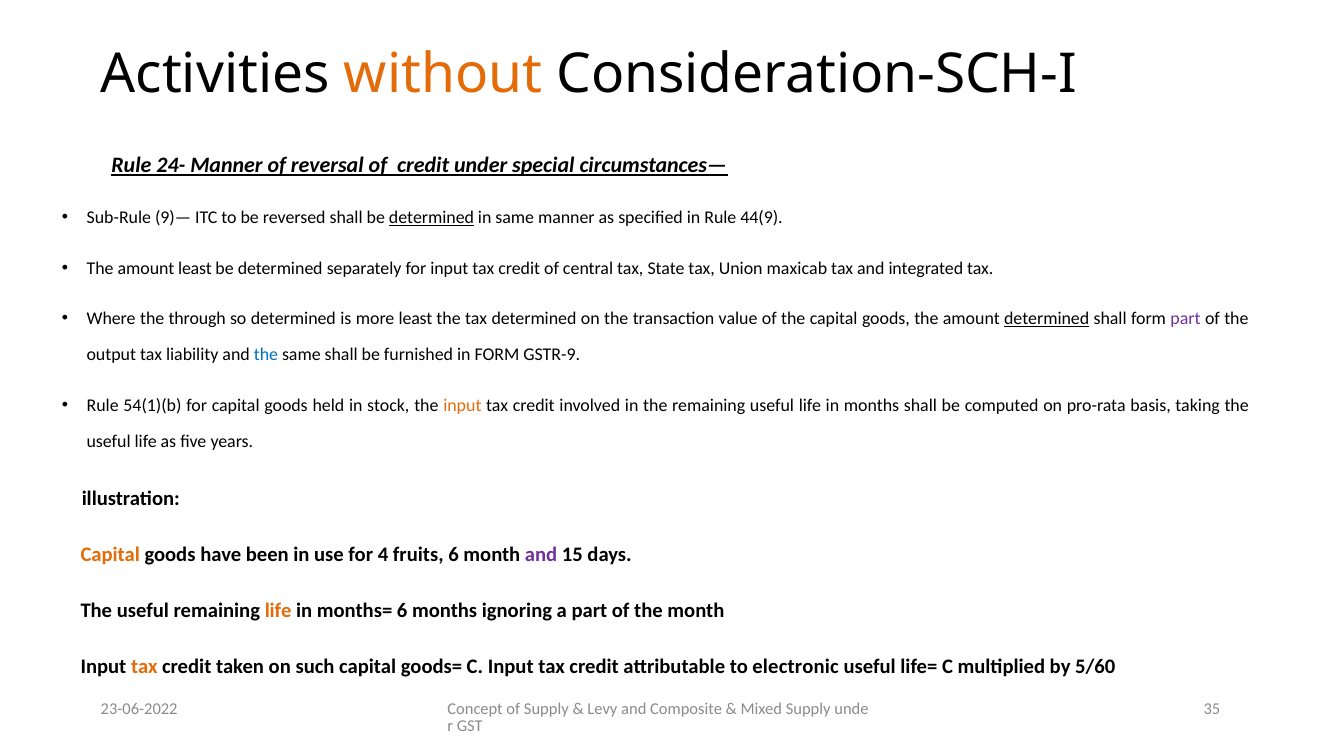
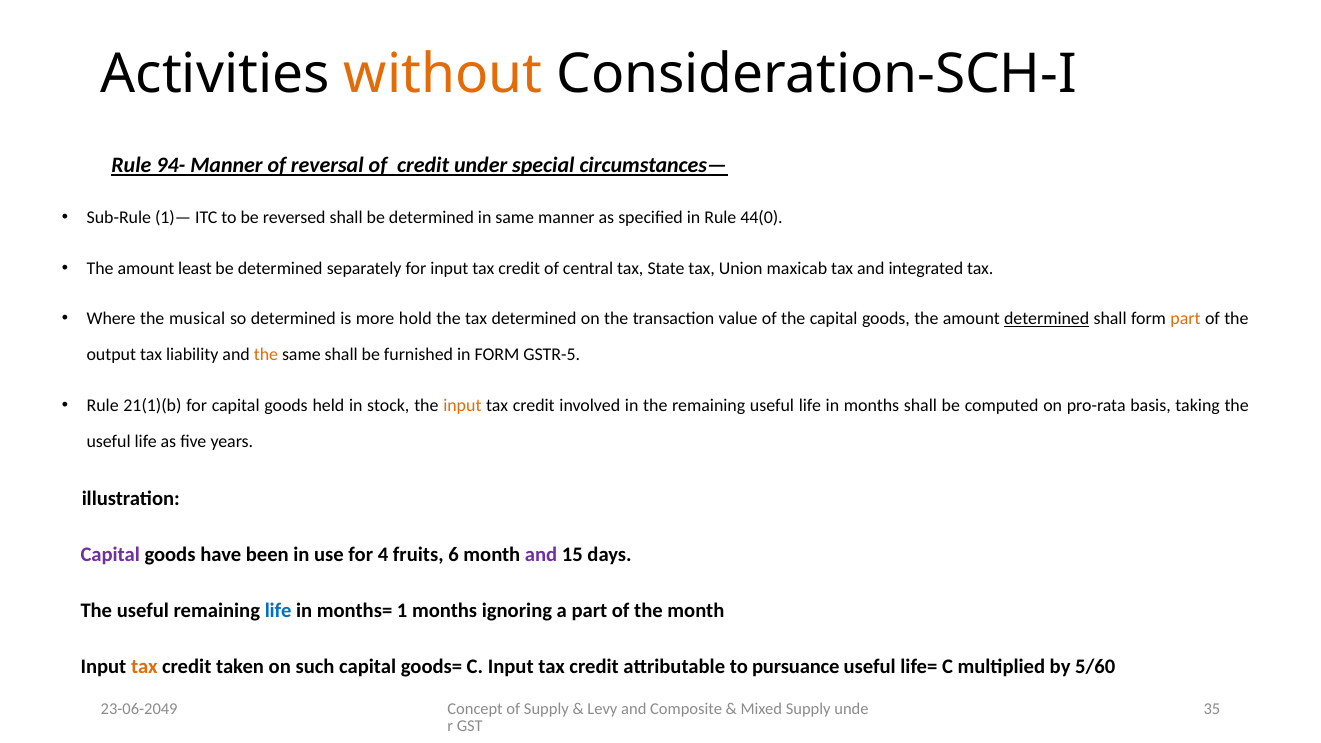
24-: 24- -> 94-
9)—: 9)— -> 1)—
determined at (431, 218) underline: present -> none
44(9: 44(9 -> 44(0
through: through -> musical
more least: least -> hold
part at (1185, 319) colour: purple -> orange
the at (266, 355) colour: blue -> orange
GSTR-9: GSTR-9 -> GSTR-5
54(1)(b: 54(1)(b -> 21(1)(b
Capital at (110, 555) colour: orange -> purple
life at (278, 611) colour: orange -> blue
months= 6: 6 -> 1
electronic: electronic -> pursuance
23-06-2022: 23-06-2022 -> 23-06-2049
